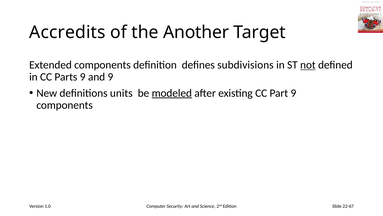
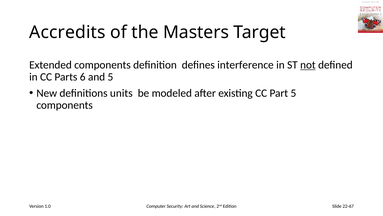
Another: Another -> Masters
subdivisions: subdivisions -> interference
Parts 9: 9 -> 6
and 9: 9 -> 5
modeled underline: present -> none
Part 9: 9 -> 5
